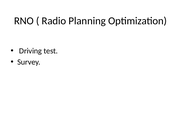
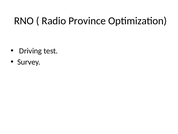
Planning: Planning -> Province
